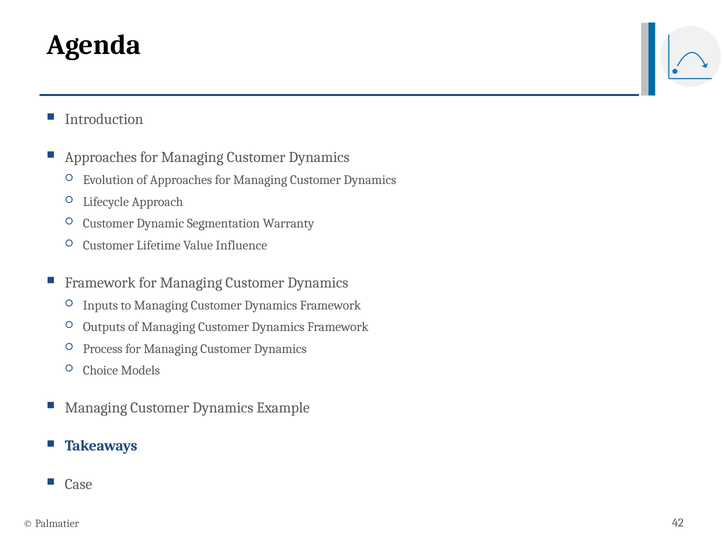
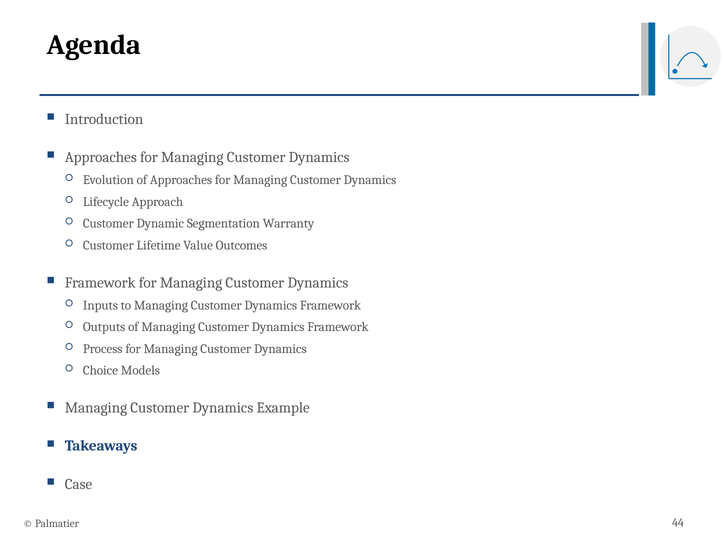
Influence: Influence -> Outcomes
42: 42 -> 44
